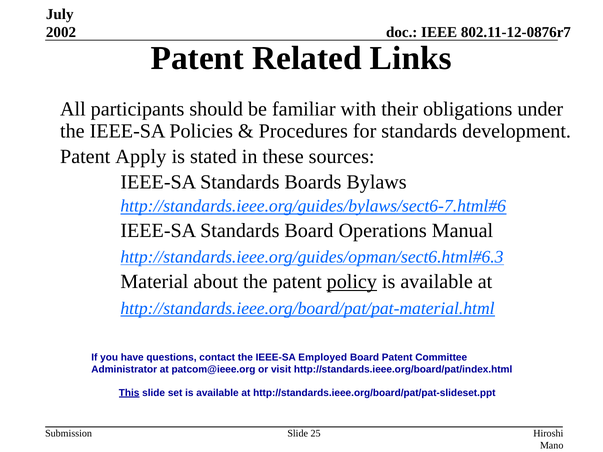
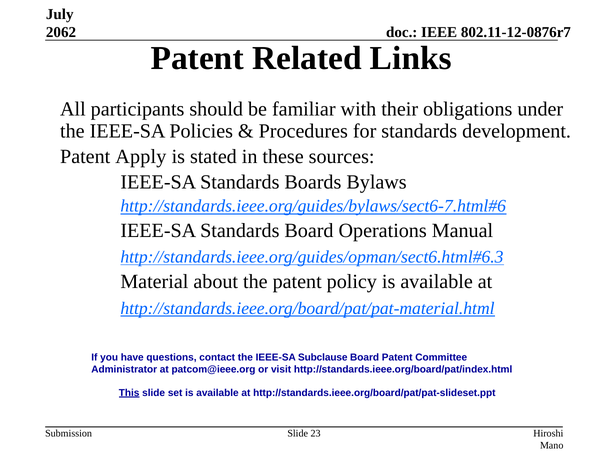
2002: 2002 -> 2062
policy underline: present -> none
Employed: Employed -> Subclause
25: 25 -> 23
